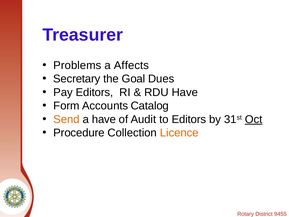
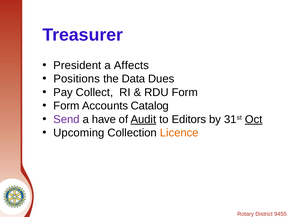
Problems: Problems -> President
Secretary: Secretary -> Positions
Goal: Goal -> Data
Pay Editors: Editors -> Collect
RDU Have: Have -> Form
Send colour: orange -> purple
Audit underline: none -> present
Procedure: Procedure -> Upcoming
